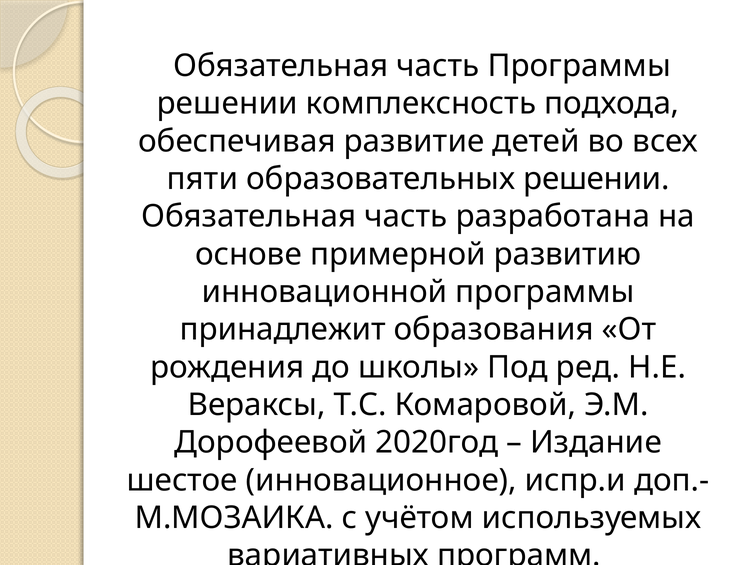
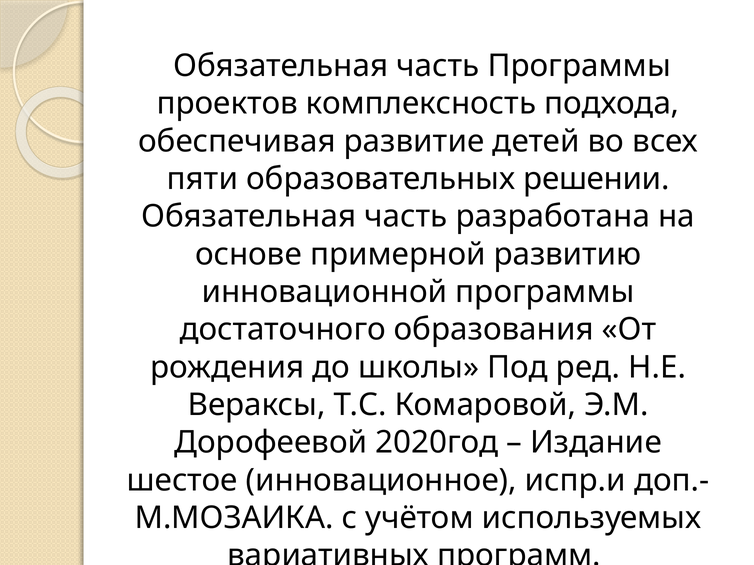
решении at (227, 104): решении -> проектов
принадлежит: принадлежит -> достаточного
